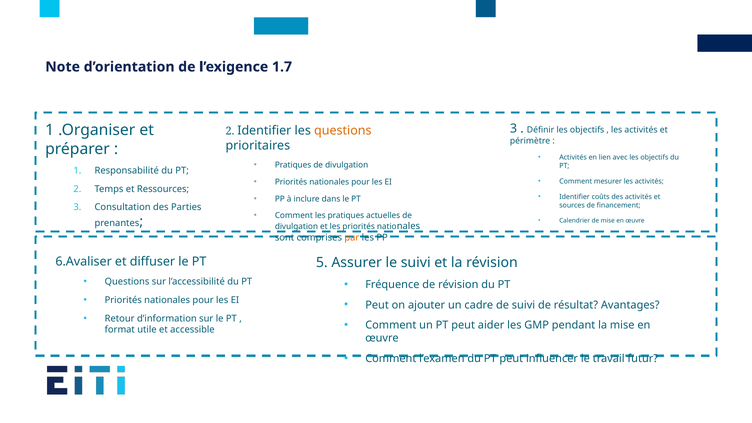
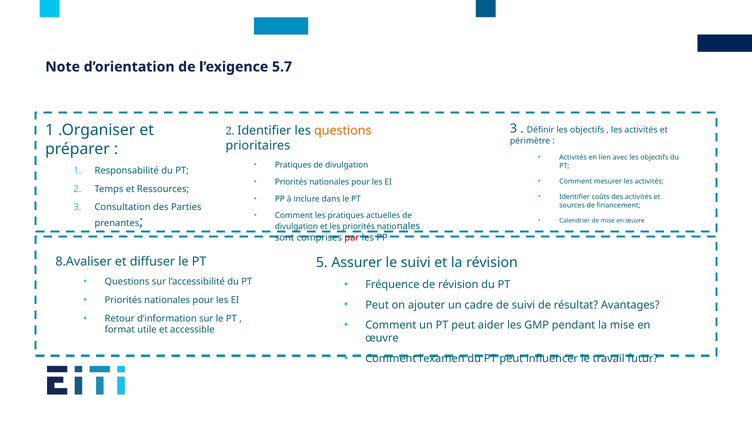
1.7: 1.7 -> 5.7
par colour: orange -> red
6.Avaliser: 6.Avaliser -> 8.Avaliser
